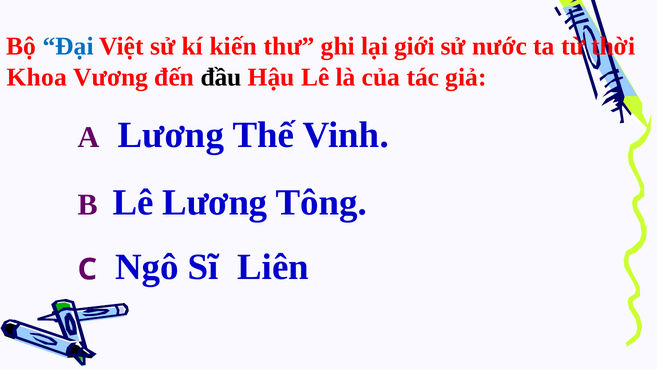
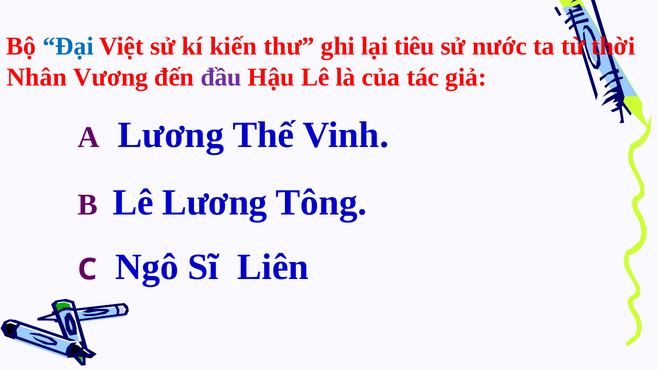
giới: giới -> tiêu
Khoa: Khoa -> Nhân
đầu colour: black -> purple
